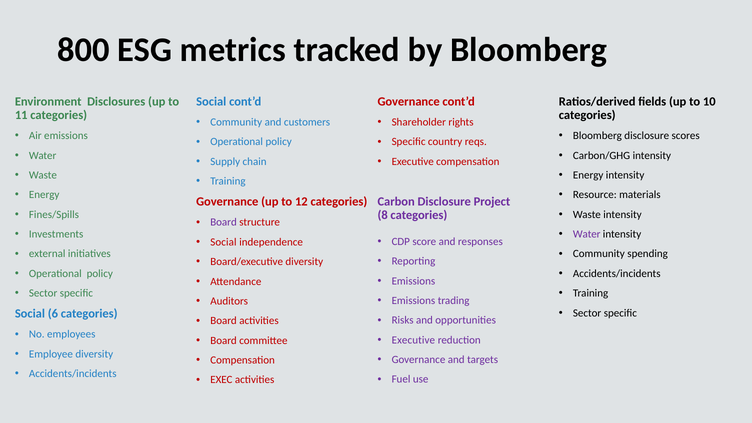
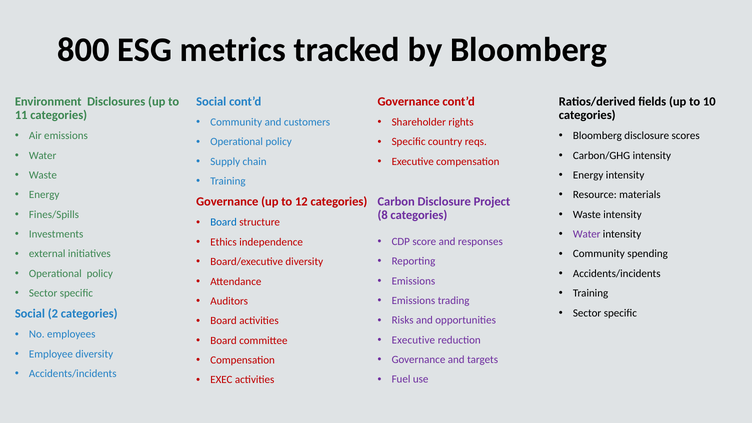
Board at (224, 222) colour: purple -> blue
Social at (223, 242): Social -> Ethics
6: 6 -> 2
